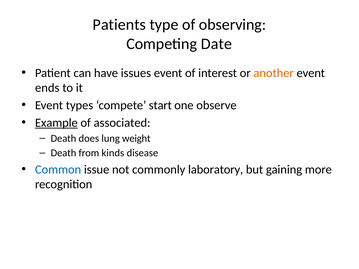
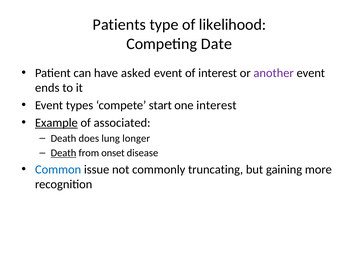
observing: observing -> likelihood
issues: issues -> asked
another colour: orange -> purple
one observe: observe -> interest
weight: weight -> longer
Death at (63, 153) underline: none -> present
kinds: kinds -> onset
laboratory: laboratory -> truncating
